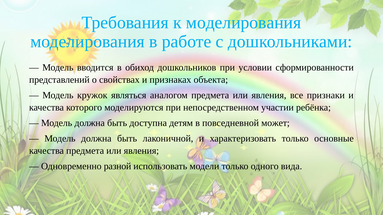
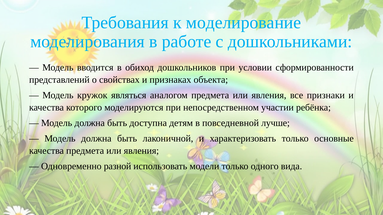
к моделирования: моделирования -> моделирование
может: может -> лучше
